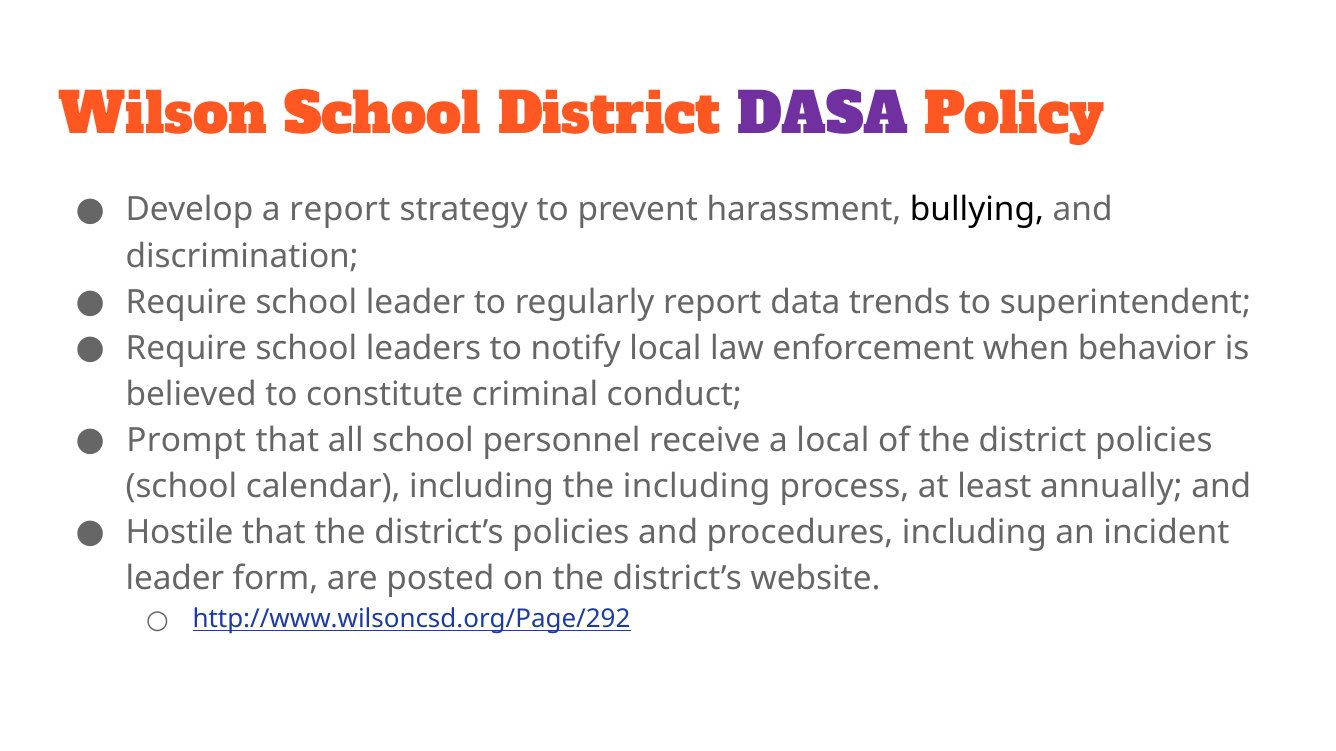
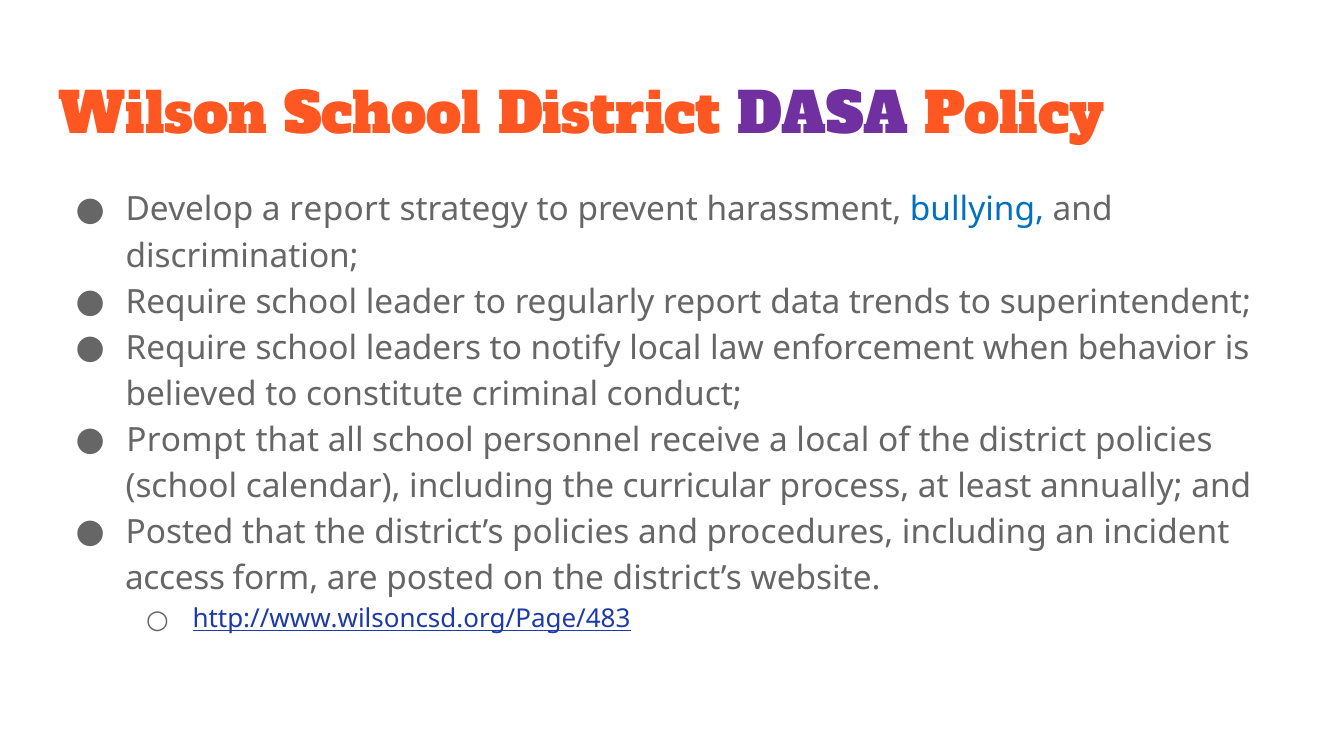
bullying colour: black -> blue
the including: including -> curricular
Hostile at (180, 533): Hostile -> Posted
leader at (175, 579): leader -> access
http://www.wilsoncsd.org/Page/292: http://www.wilsoncsd.org/Page/292 -> http://www.wilsoncsd.org/Page/483
